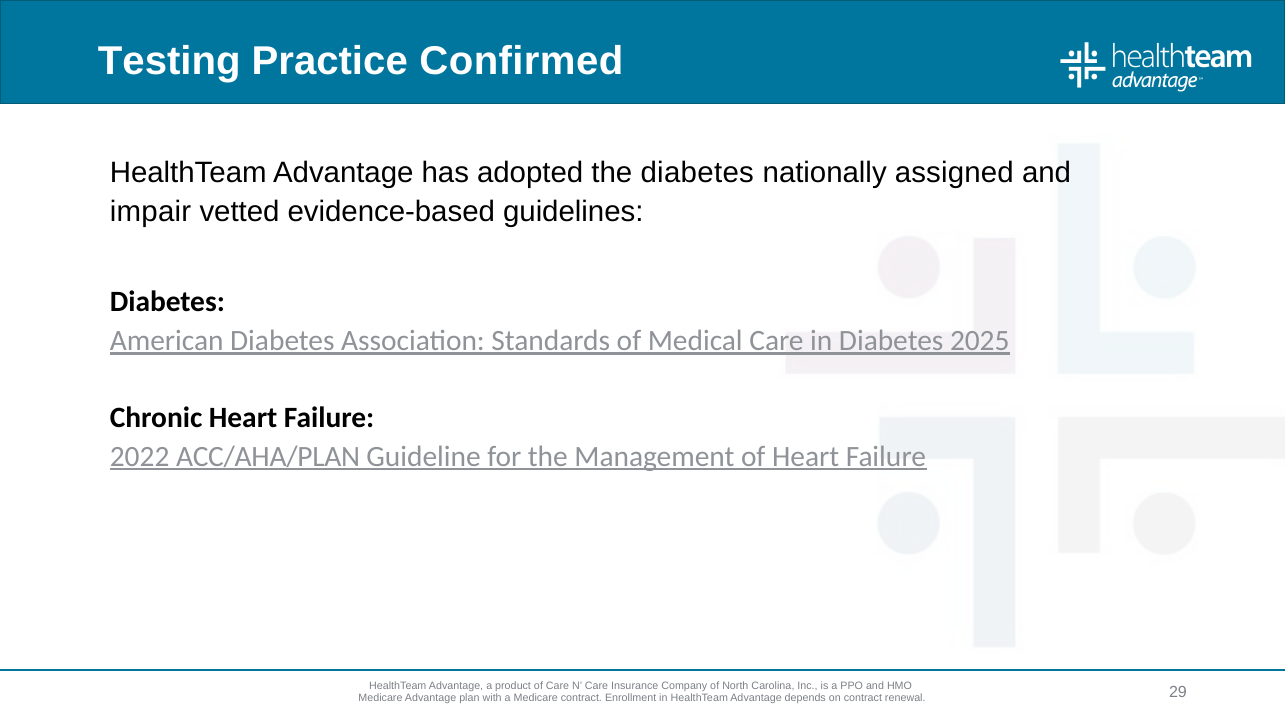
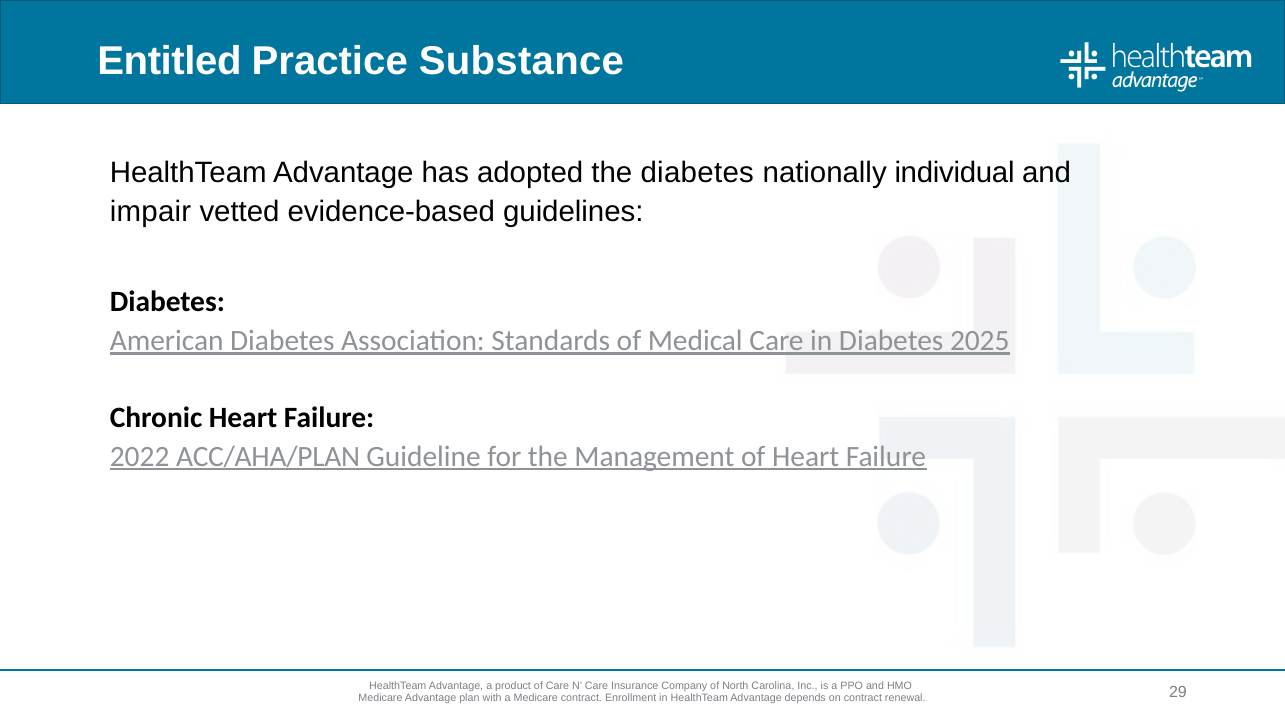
Testing: Testing -> Entitled
Confirmed: Confirmed -> Substance
assigned: assigned -> individual
